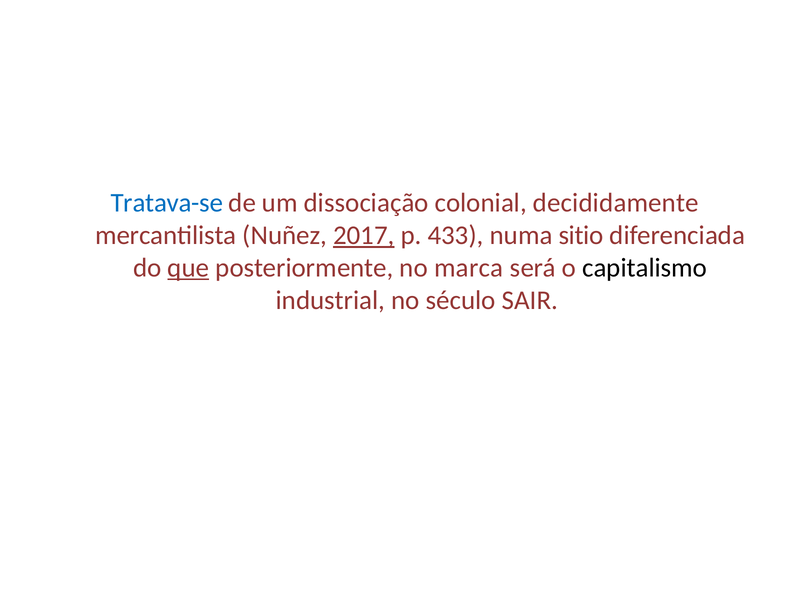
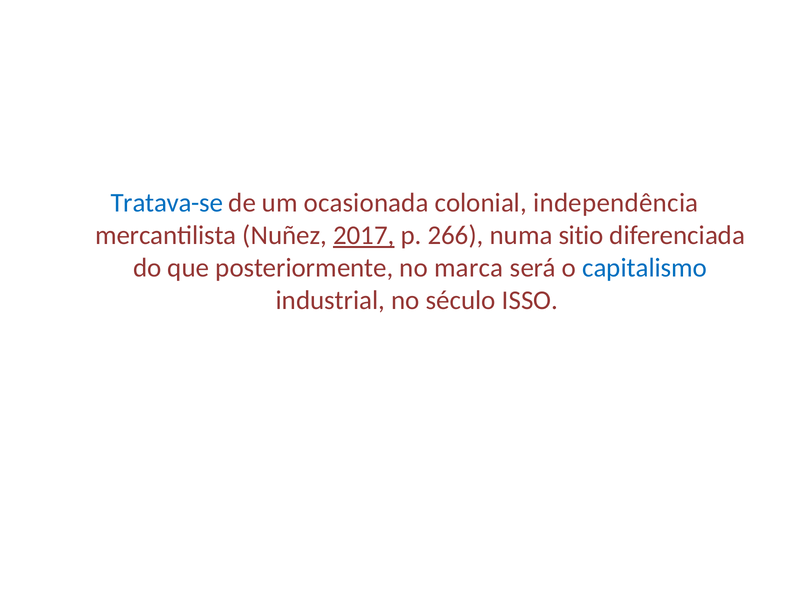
dissociação: dissociação -> ocasionada
decididamente: decididamente -> independência
433: 433 -> 266
que underline: present -> none
capitalismo colour: black -> blue
SAIR: SAIR -> ISSO
